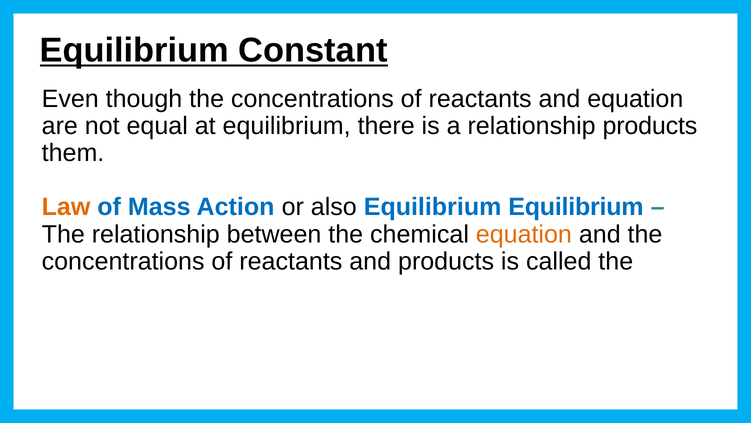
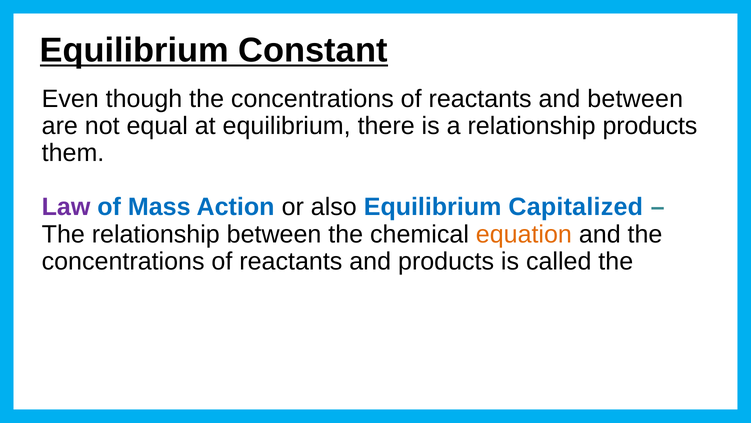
and equation: equation -> between
Law colour: orange -> purple
Equilibrium Equilibrium: Equilibrium -> Capitalized
